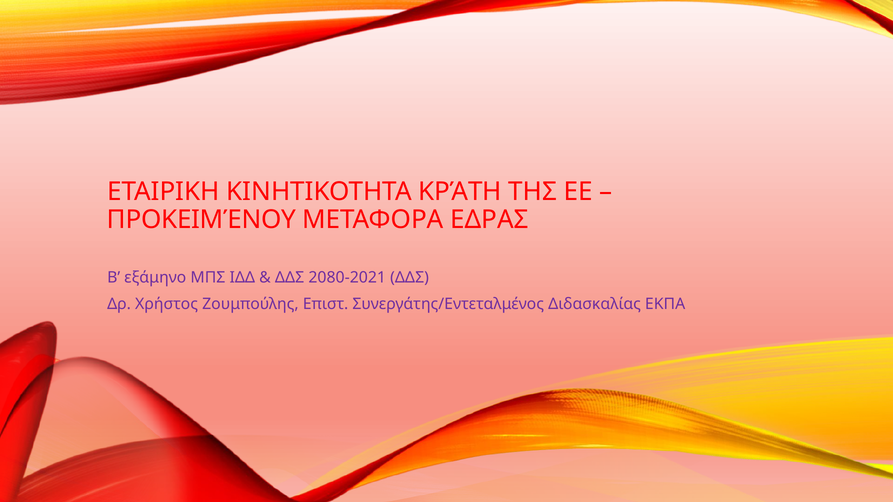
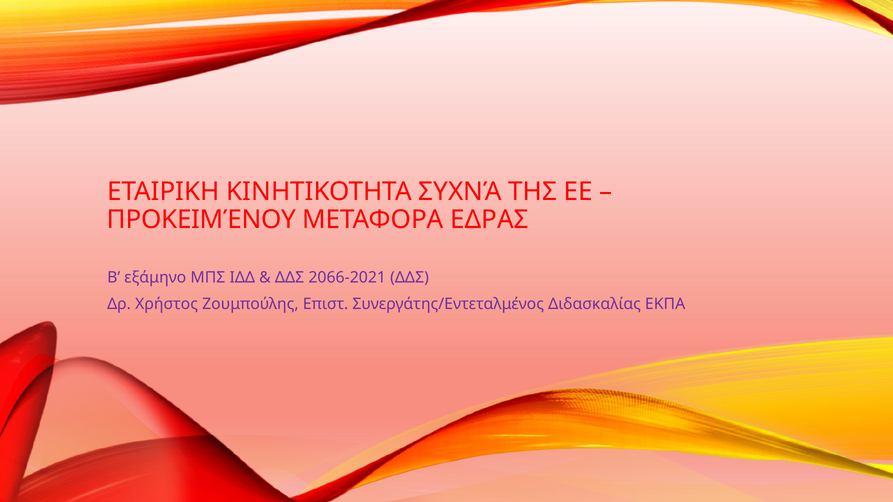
ΚΡΆΤΗ: ΚΡΆΤΗ -> ΣΥΧΝΆ
2080-2021: 2080-2021 -> 2066-2021
